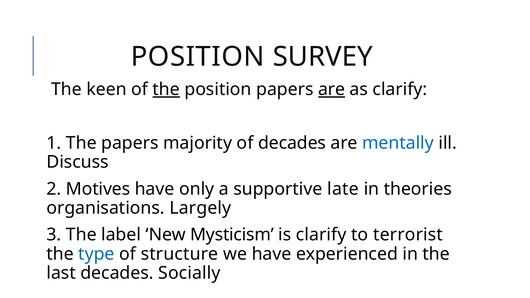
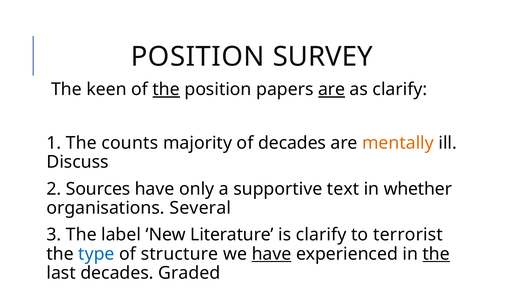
The papers: papers -> counts
mentally colour: blue -> orange
Motives: Motives -> Sources
late: late -> text
theories: theories -> whether
Largely: Largely -> Several
Mysticism: Mysticism -> Literature
have at (272, 254) underline: none -> present
the at (436, 254) underline: none -> present
Socially: Socially -> Graded
